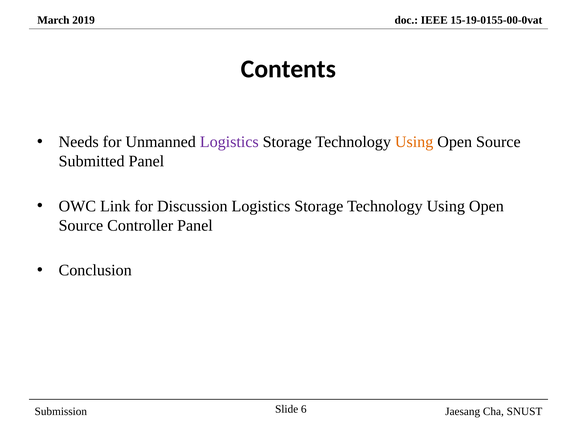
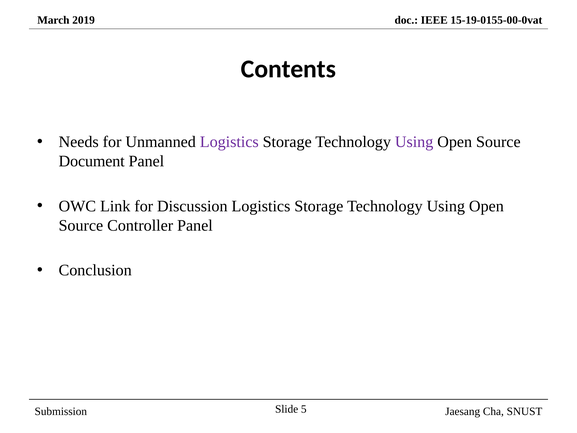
Using at (414, 142) colour: orange -> purple
Submitted: Submitted -> Document
6: 6 -> 5
